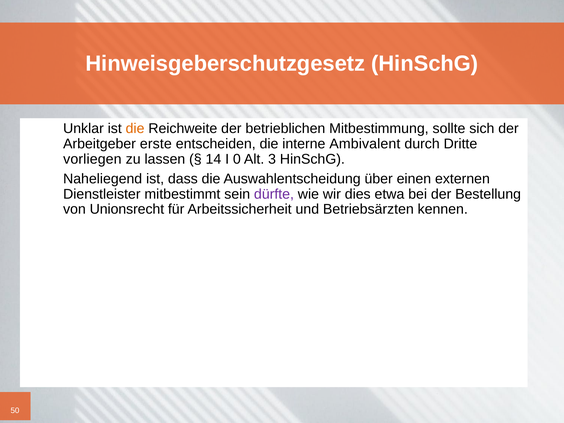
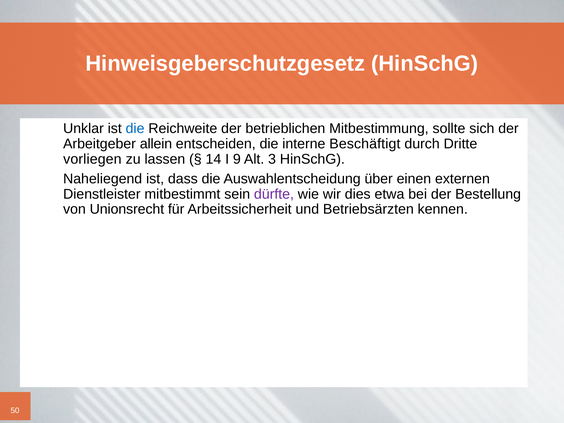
die at (135, 129) colour: orange -> blue
erste: erste -> allein
Ambivalent: Ambivalent -> Beschäftigt
0: 0 -> 9
